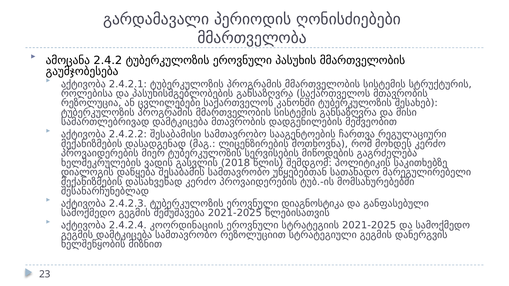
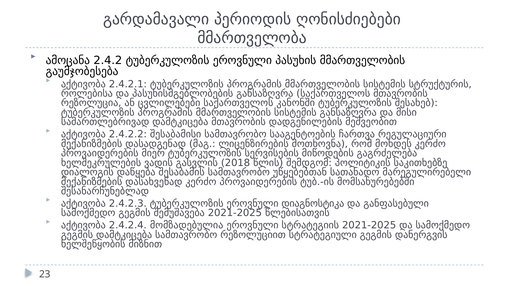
კოორდინაციის: კოორდინაციის -> მომზადებულია
